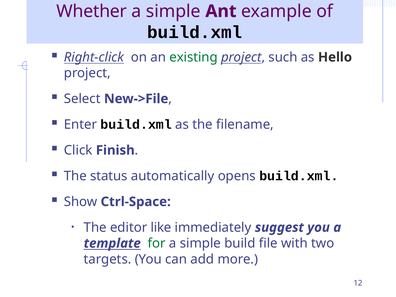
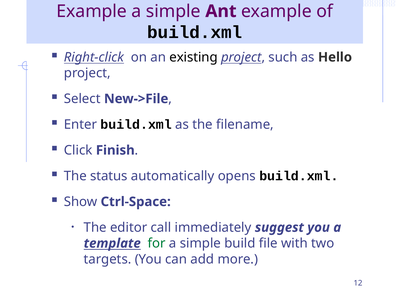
Whether at (92, 11): Whether -> Example
existing colour: green -> black
like: like -> call
